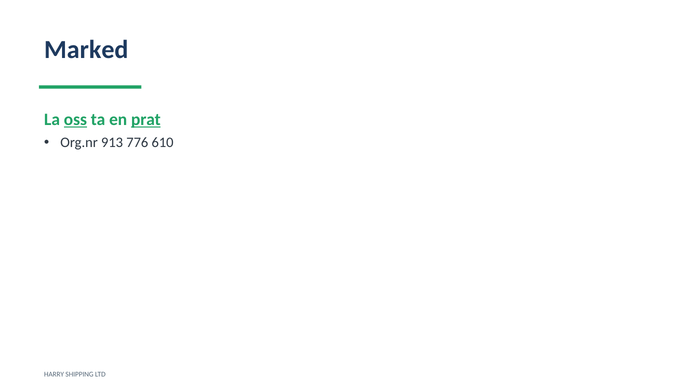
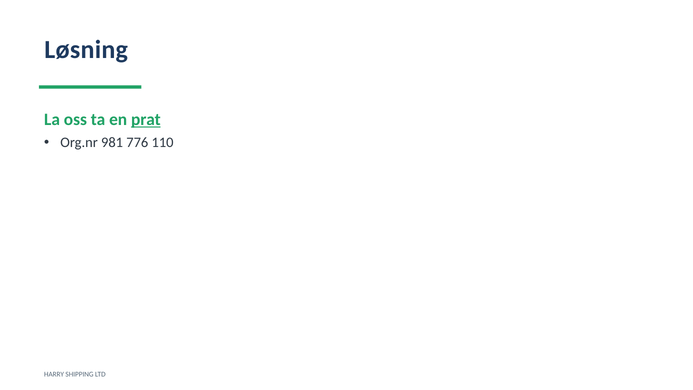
Marked: Marked -> Løsning
oss underline: present -> none
913: 913 -> 981
610: 610 -> 110
